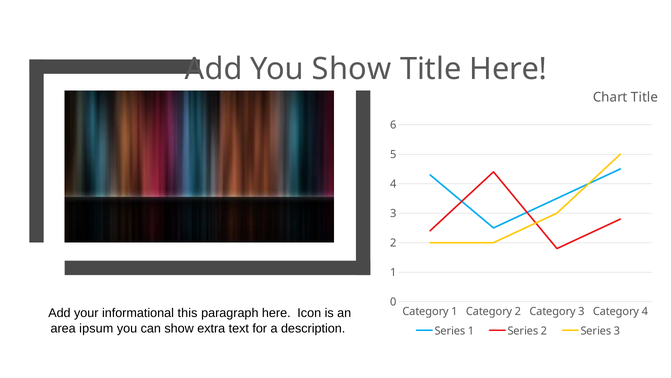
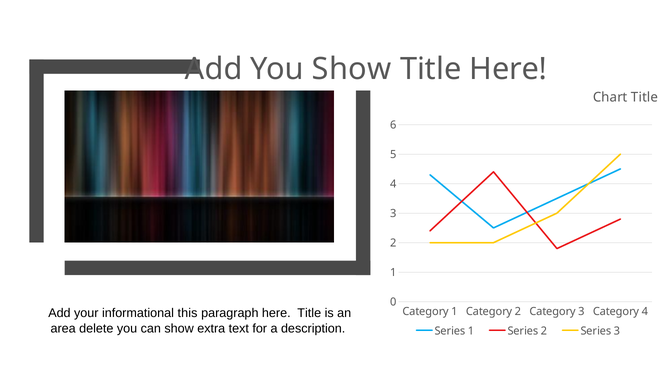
here Icon: Icon -> Title
ipsum: ipsum -> delete
